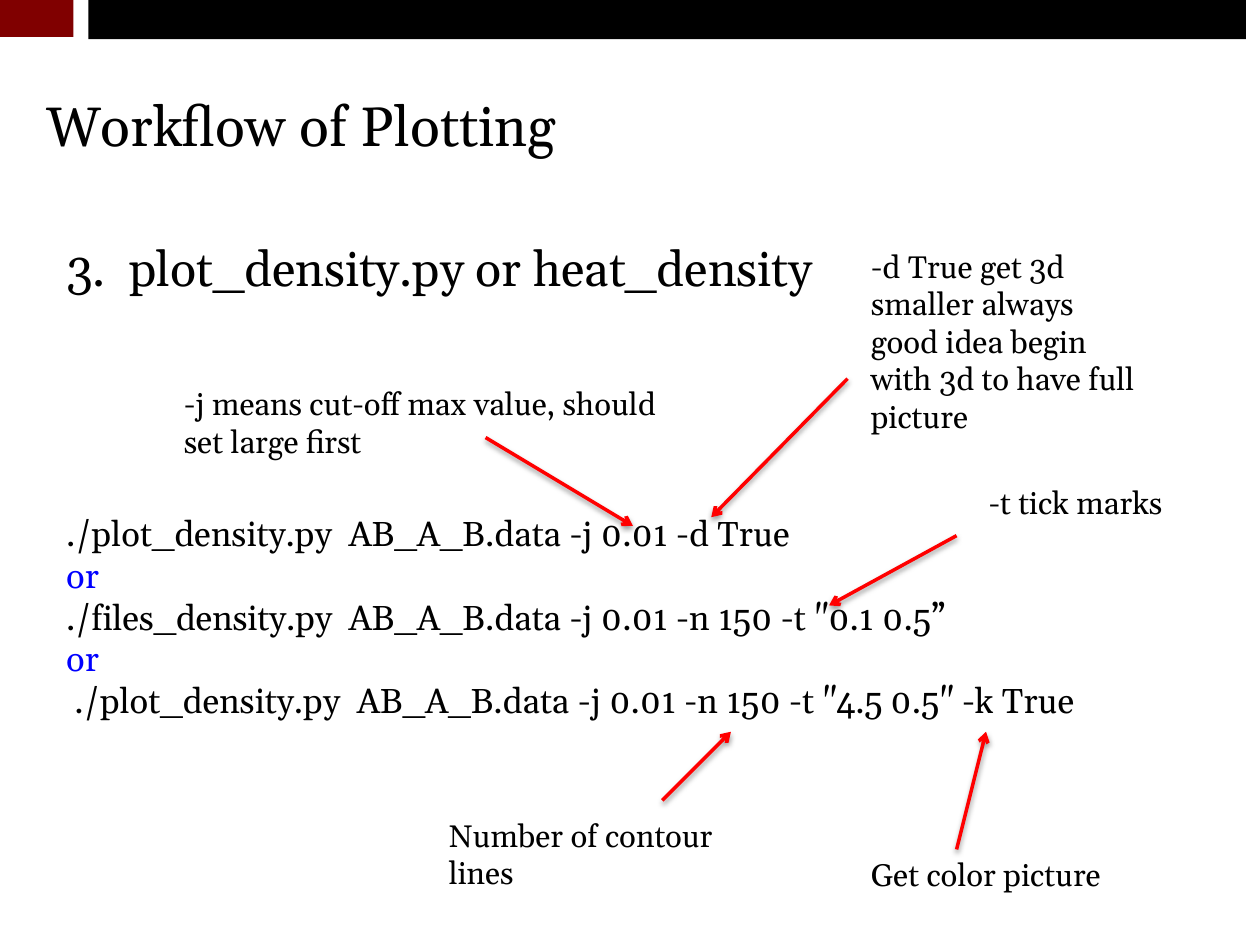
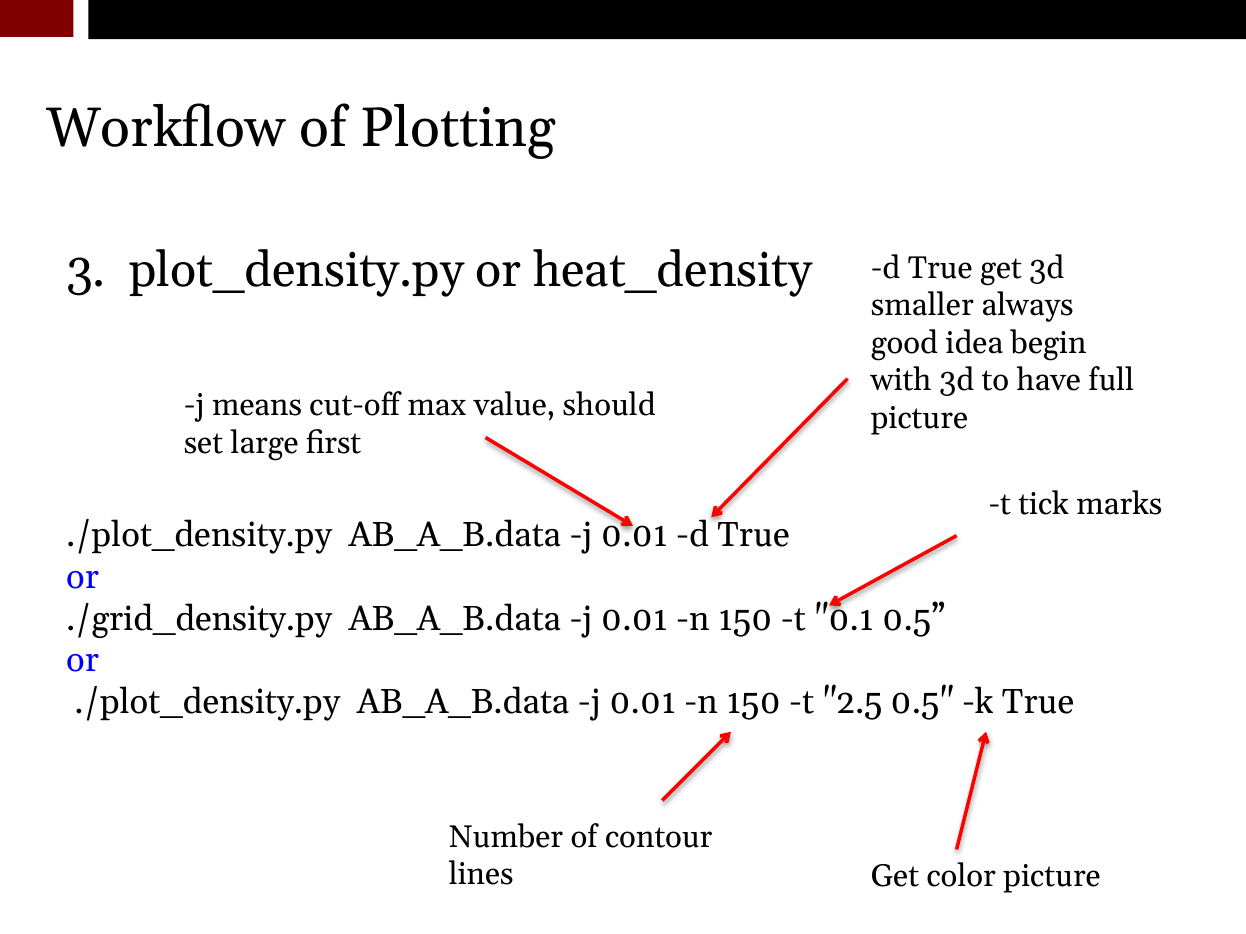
./files_density.py: ./files_density.py -> ./grid_density.py
4.5: 4.5 -> 2.5
